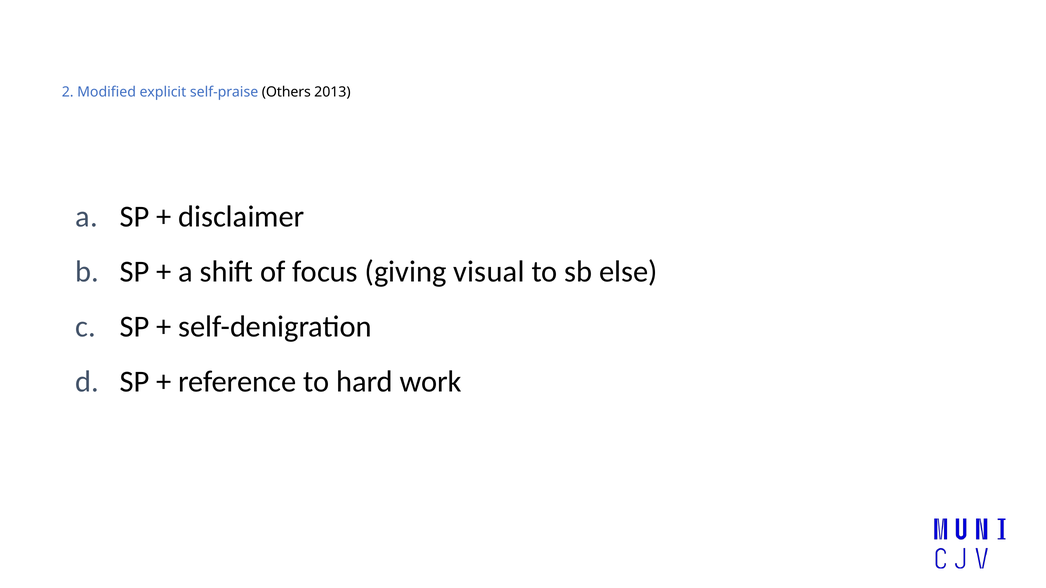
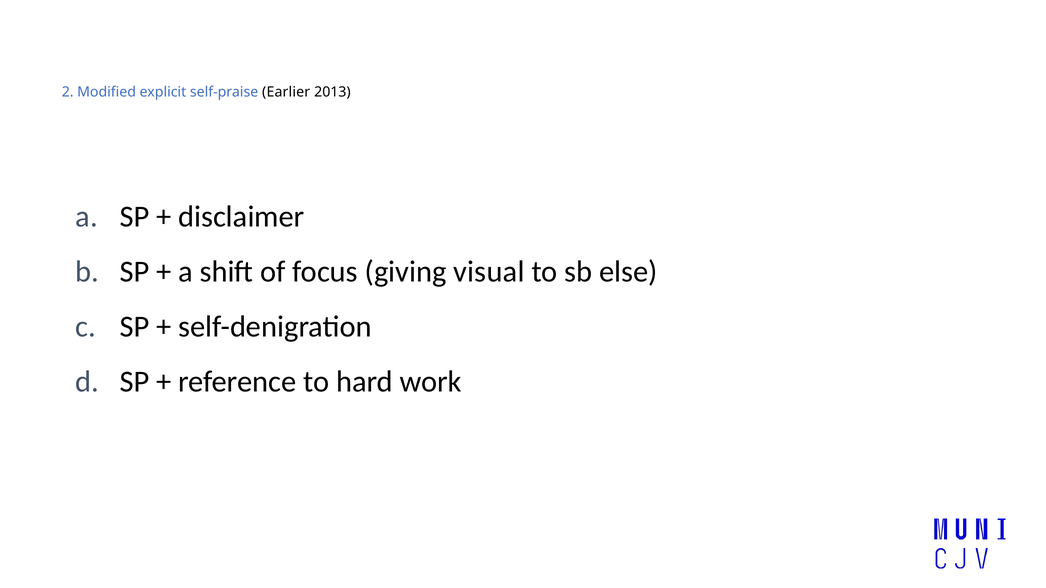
Others: Others -> Earlier
